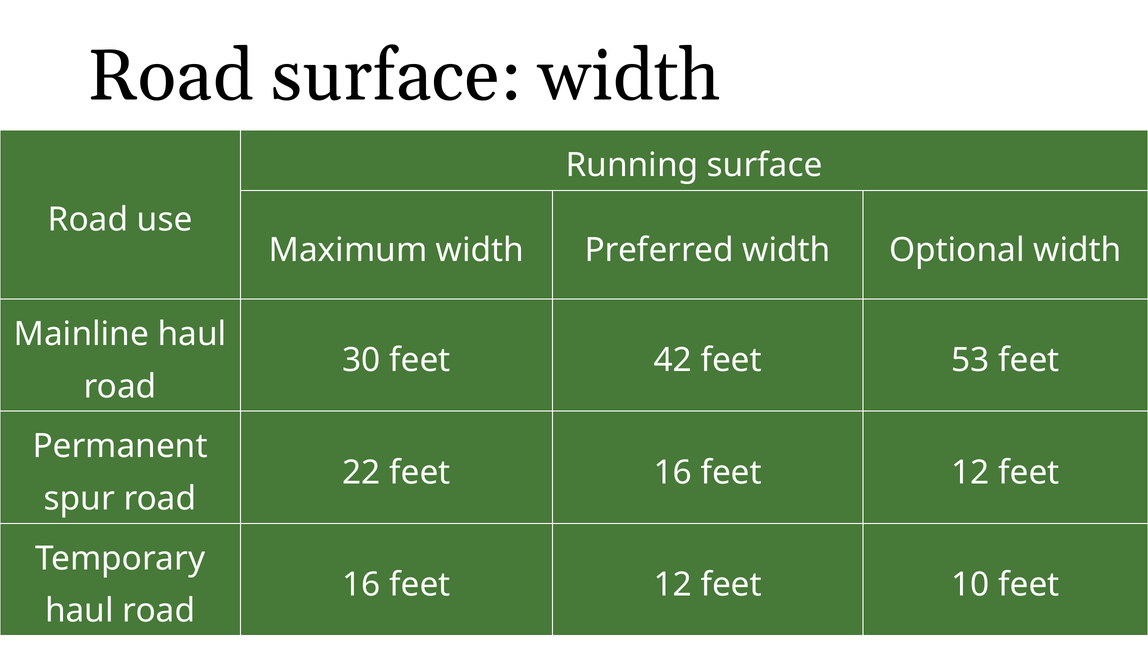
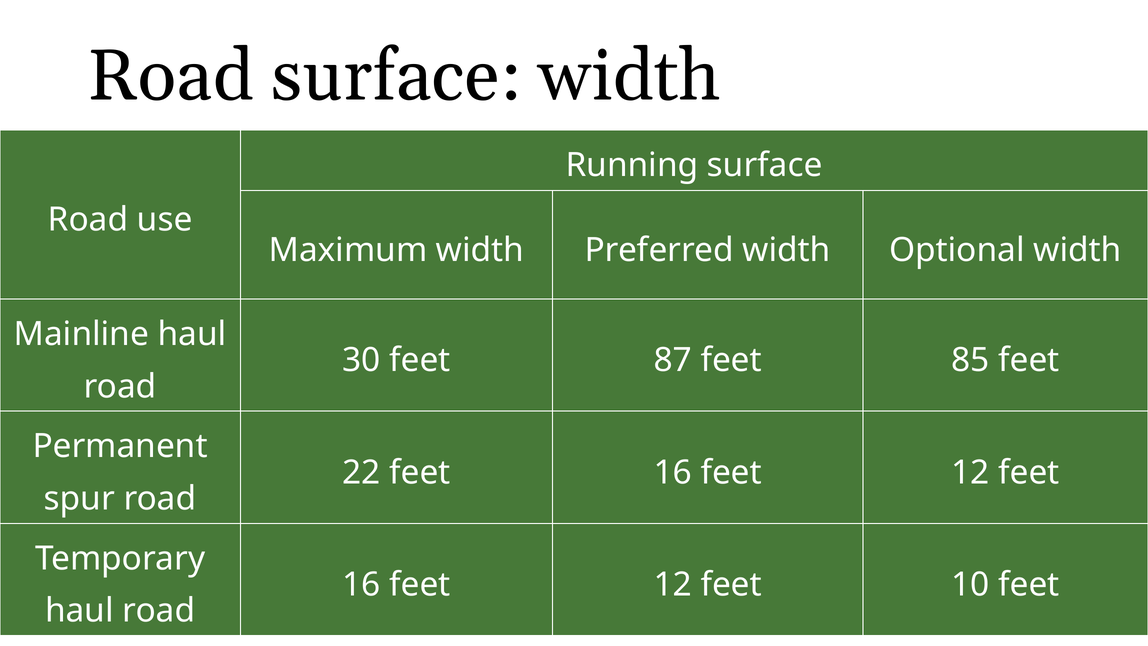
42: 42 -> 87
53: 53 -> 85
